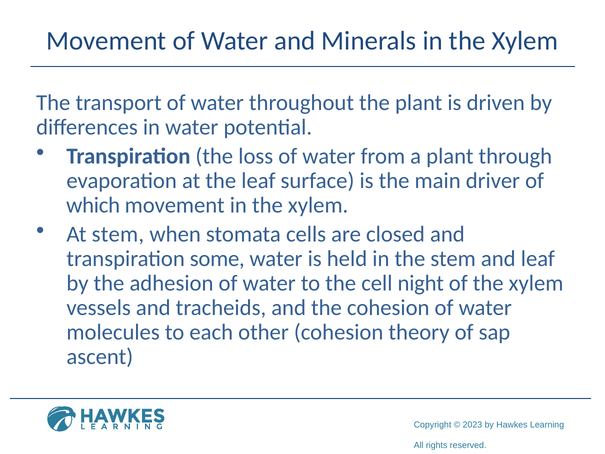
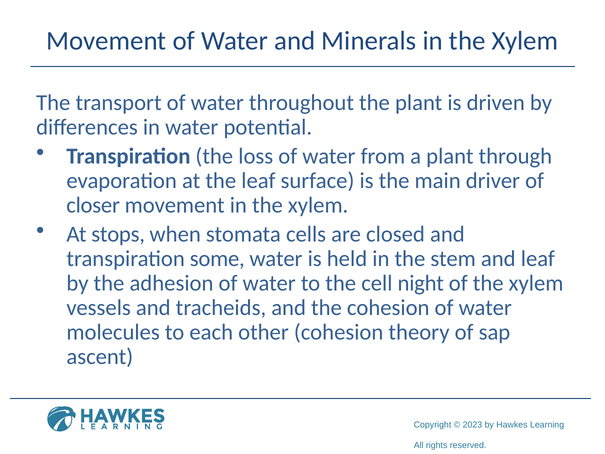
which: which -> closer
At stem: stem -> stops
